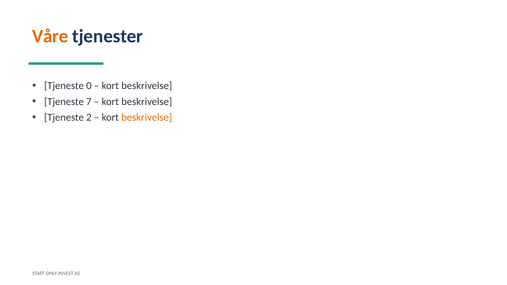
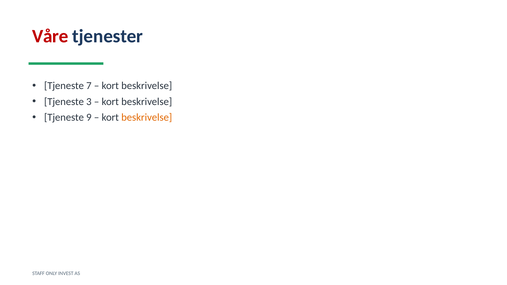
Våre colour: orange -> red
0: 0 -> 7
7: 7 -> 3
2: 2 -> 9
